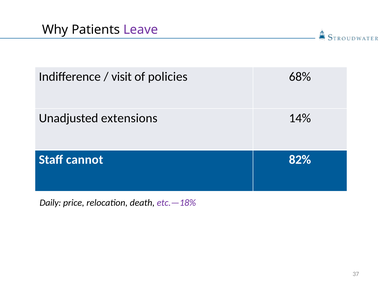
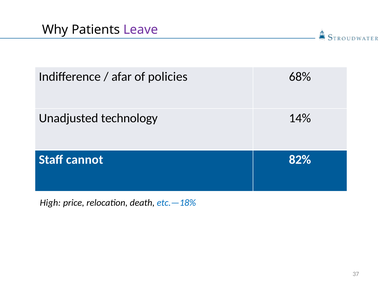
visit: visit -> afar
extensions: extensions -> technology
Daily: Daily -> High
etc.—18% colour: purple -> blue
